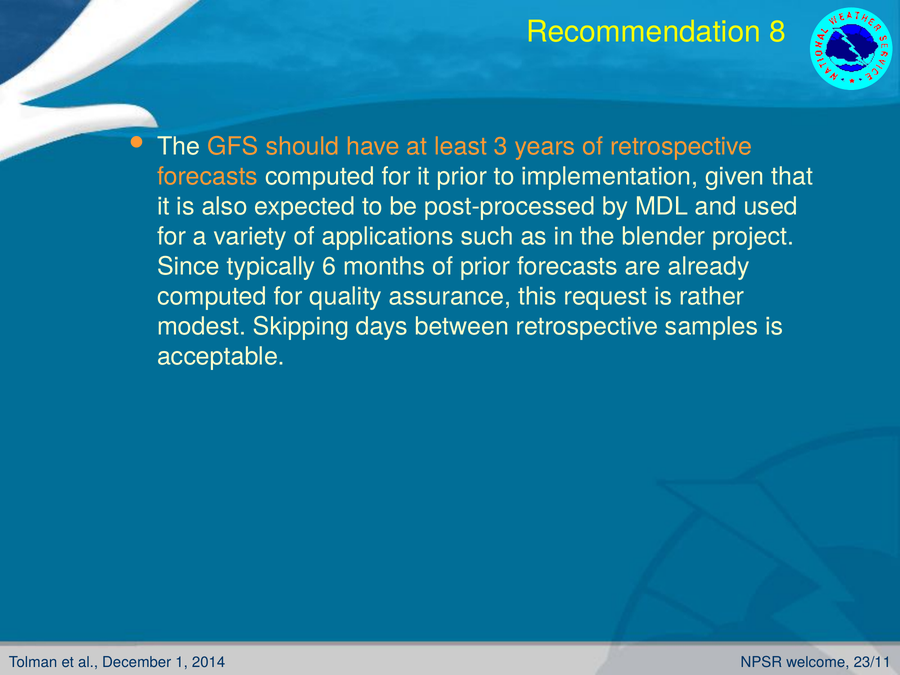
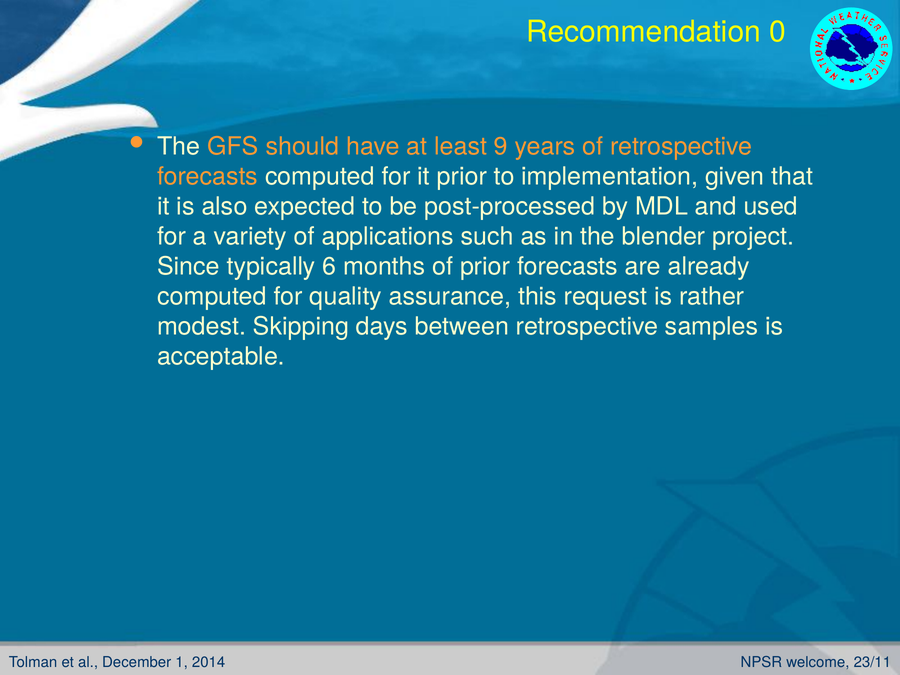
8: 8 -> 0
3: 3 -> 9
